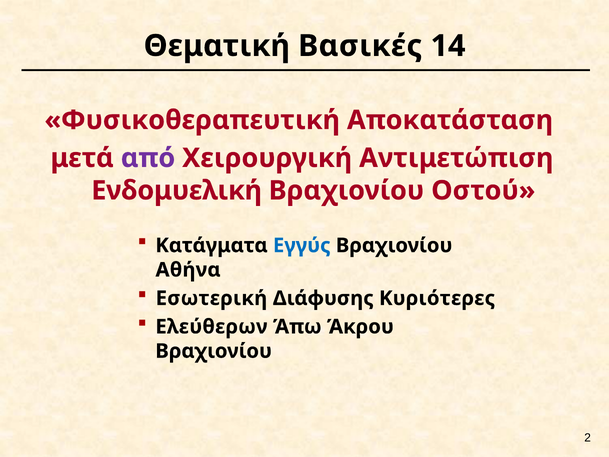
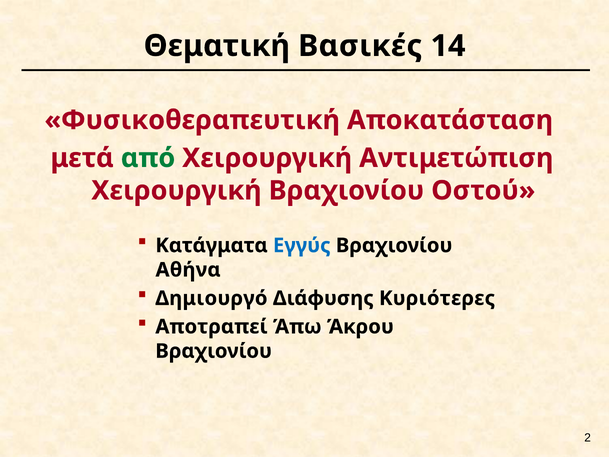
από colour: purple -> green
Ενδομυελική at (177, 190): Ενδομυελική -> Χειρουργική
Εσωτερική: Εσωτερική -> Δημιουργό
Ελεύθερων: Ελεύθερων -> Αποτραπεί
